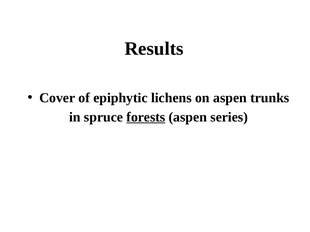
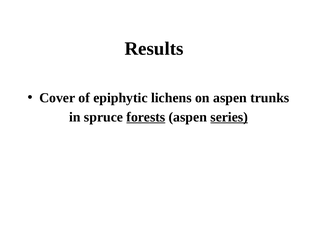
series underline: none -> present
